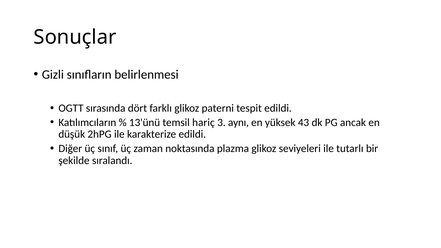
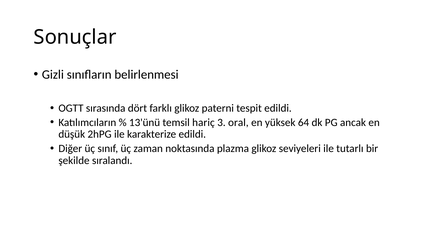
aynı: aynı -> oral
43: 43 -> 64
